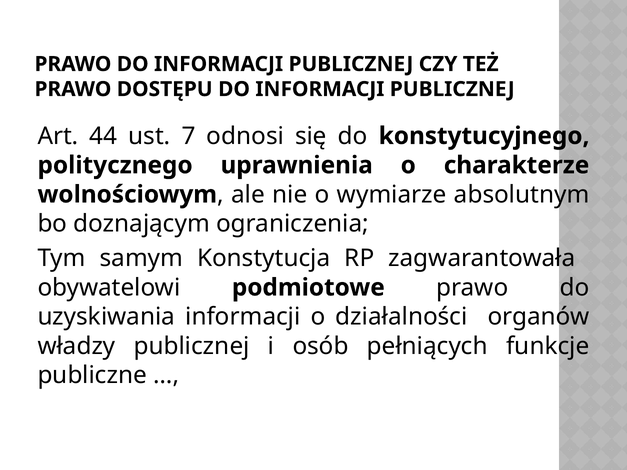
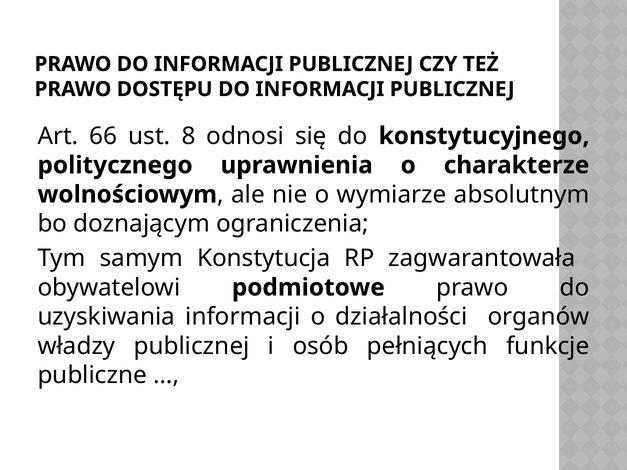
44: 44 -> 66
7: 7 -> 8
